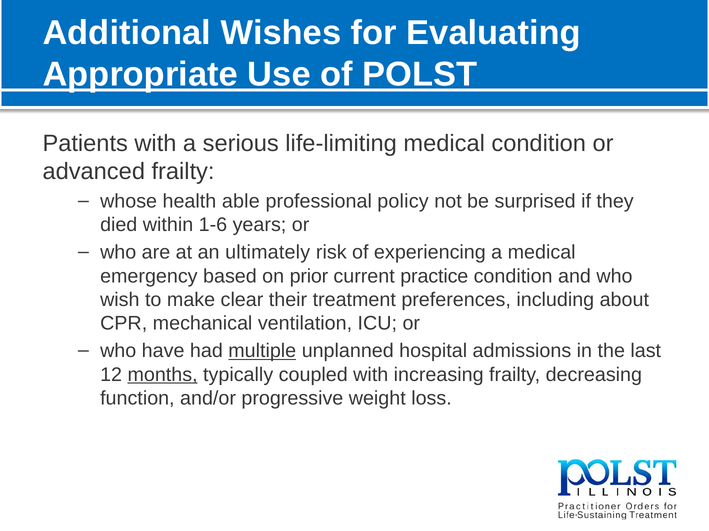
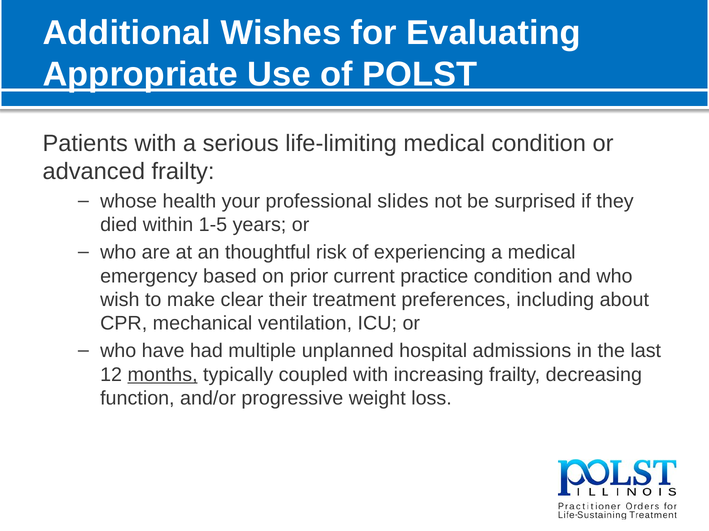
able: able -> your
policy: policy -> slides
1-6: 1-6 -> 1-5
ultimately: ultimately -> thoughtful
multiple underline: present -> none
